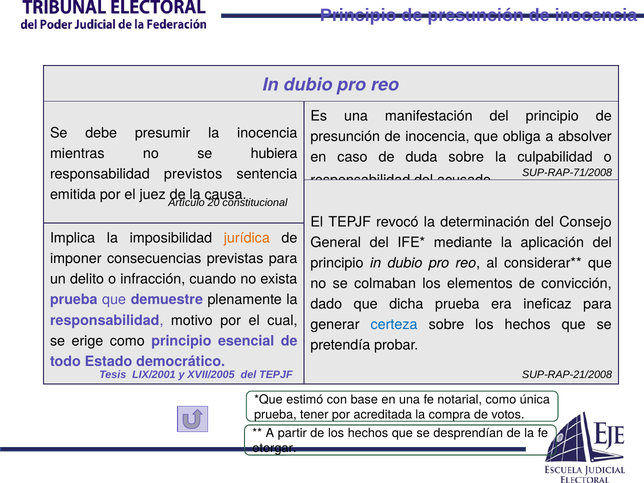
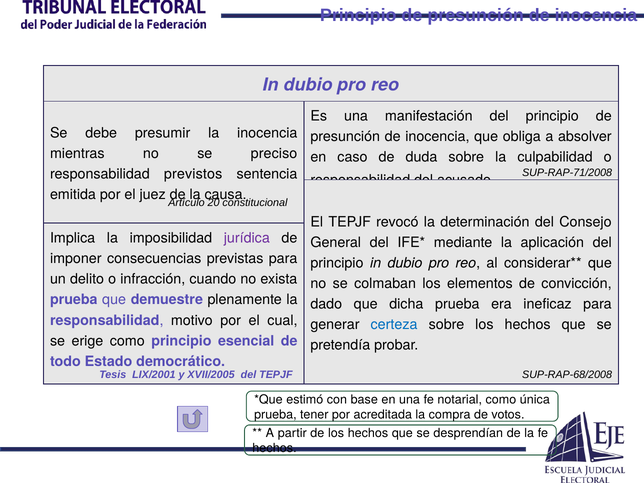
hubiera: hubiera -> preciso
jurídica colour: orange -> purple
SUP-RAP-21/2008: SUP-RAP-21/2008 -> SUP-RAP-68/2008
otorgar at (274, 448): otorgar -> hechos
